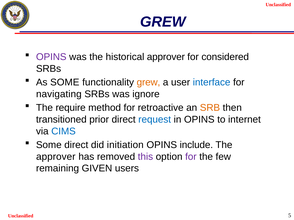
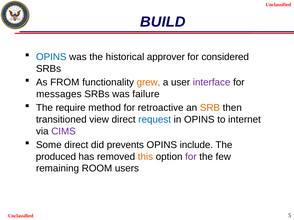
GREW at (163, 22): GREW -> BUILD
OPINS at (51, 57) colour: purple -> blue
As SOME: SOME -> FROM
interface colour: blue -> purple
navigating: navigating -> messages
ignore: ignore -> failure
prior: prior -> view
CIMS colour: blue -> purple
initiation: initiation -> prevents
approver at (56, 157): approver -> produced
this colour: purple -> orange
GIVEN: GIVEN -> ROOM
